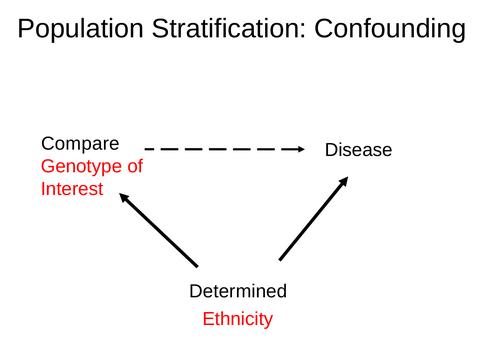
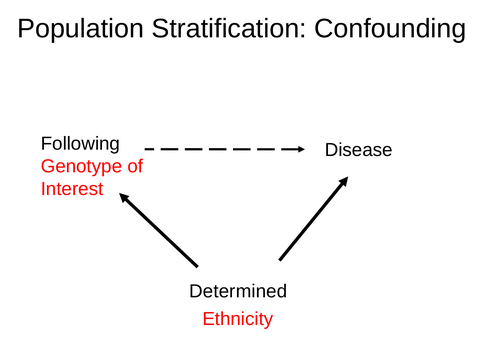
Compare: Compare -> Following
